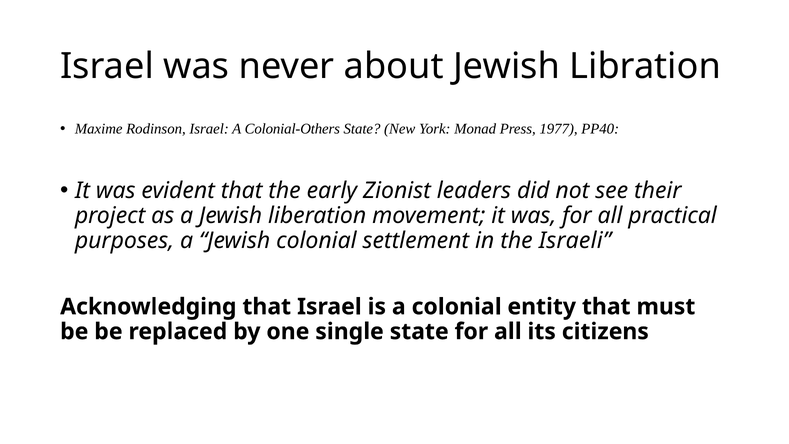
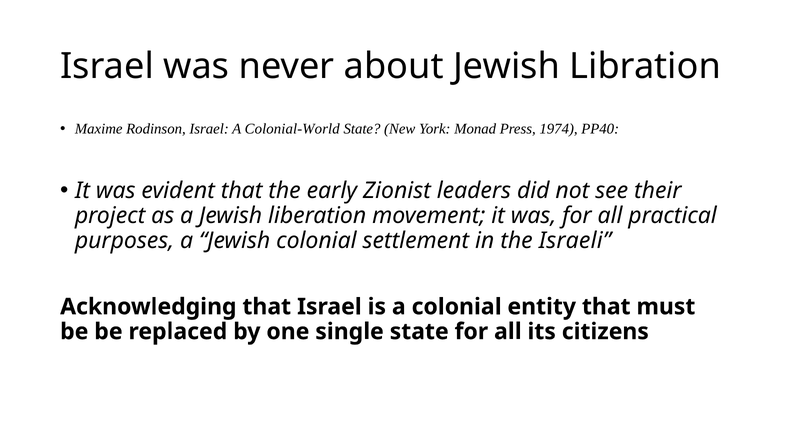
Colonial-Others: Colonial-Others -> Colonial-World
1977: 1977 -> 1974
